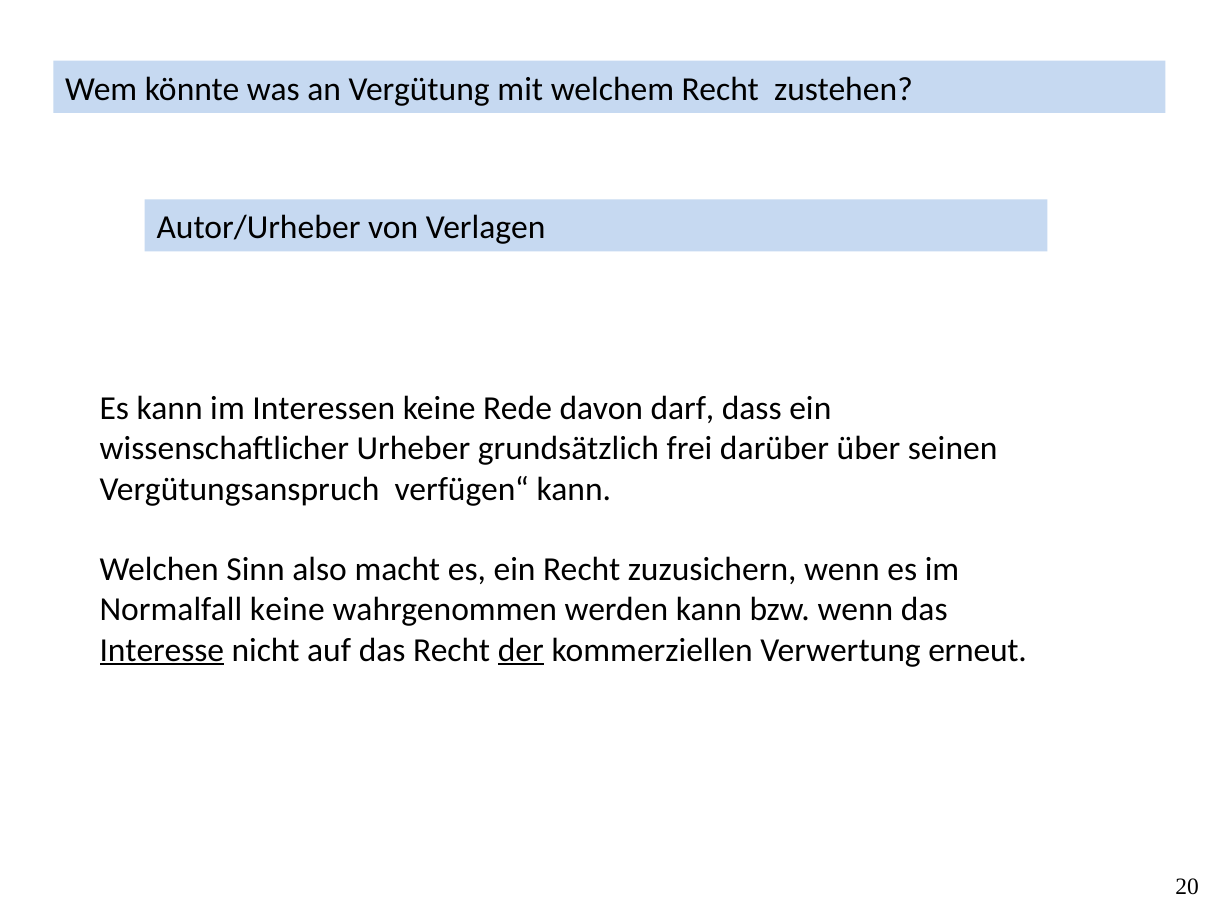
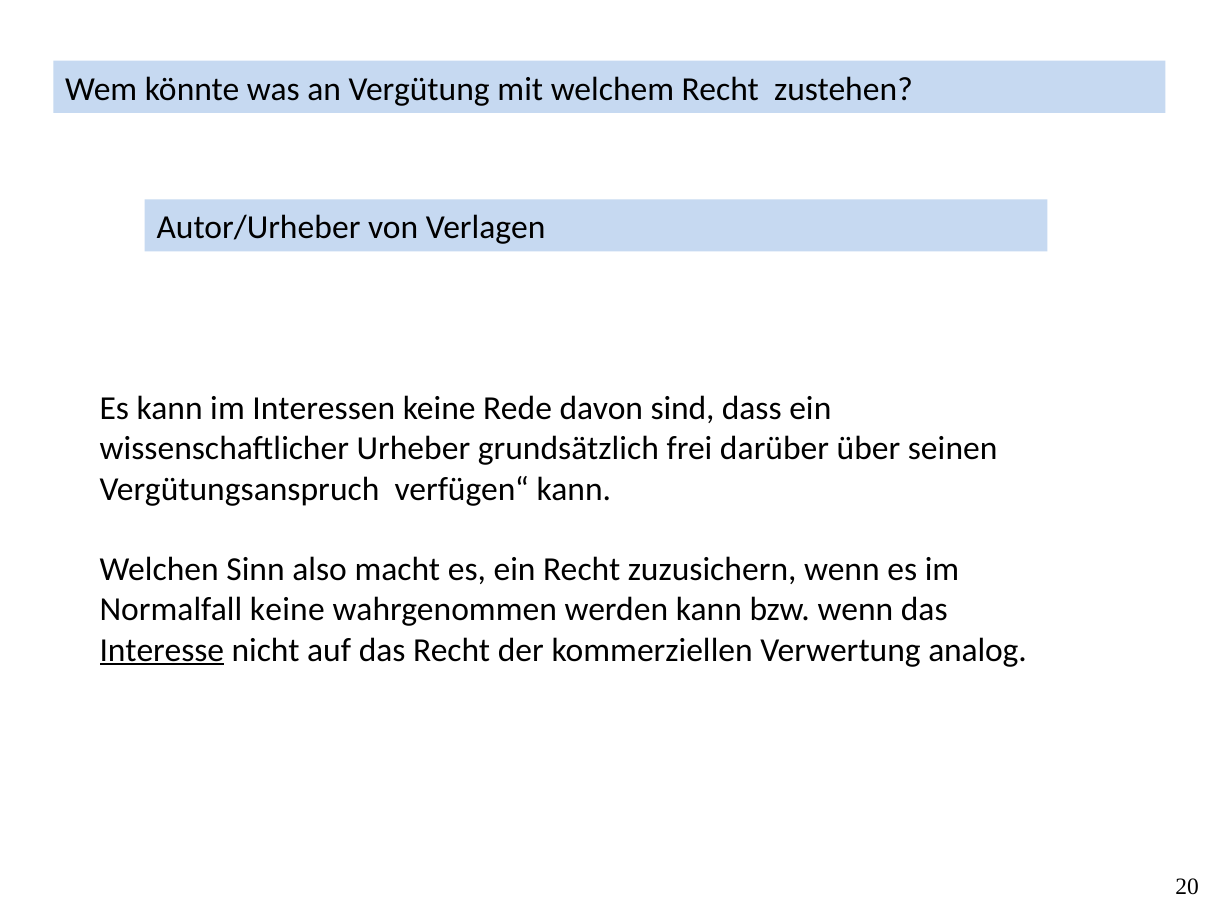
darf: darf -> sind
der underline: present -> none
erneut: erneut -> analog
